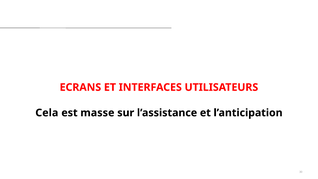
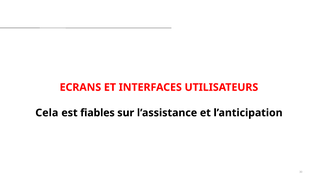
masse: masse -> fiables
